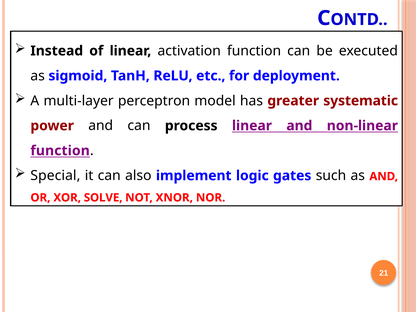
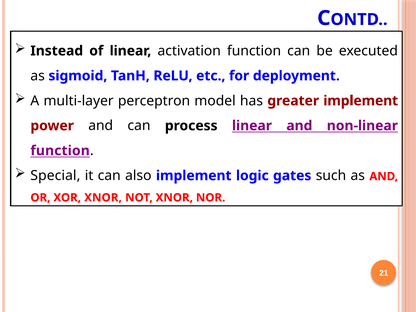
greater systematic: systematic -> implement
XOR SOLVE: SOLVE -> XNOR
